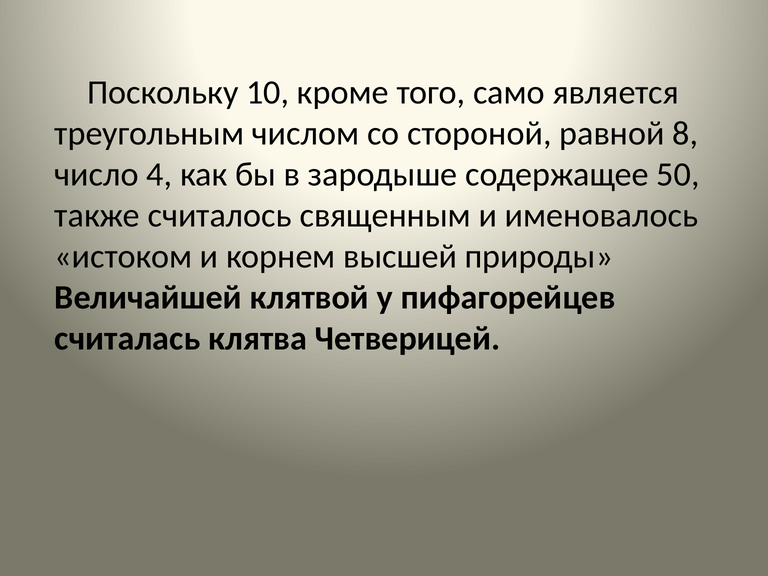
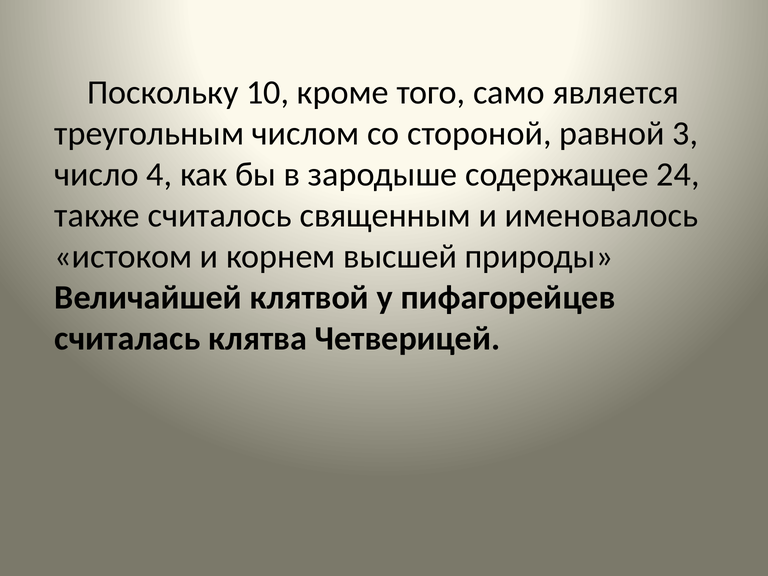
8: 8 -> 3
50: 50 -> 24
